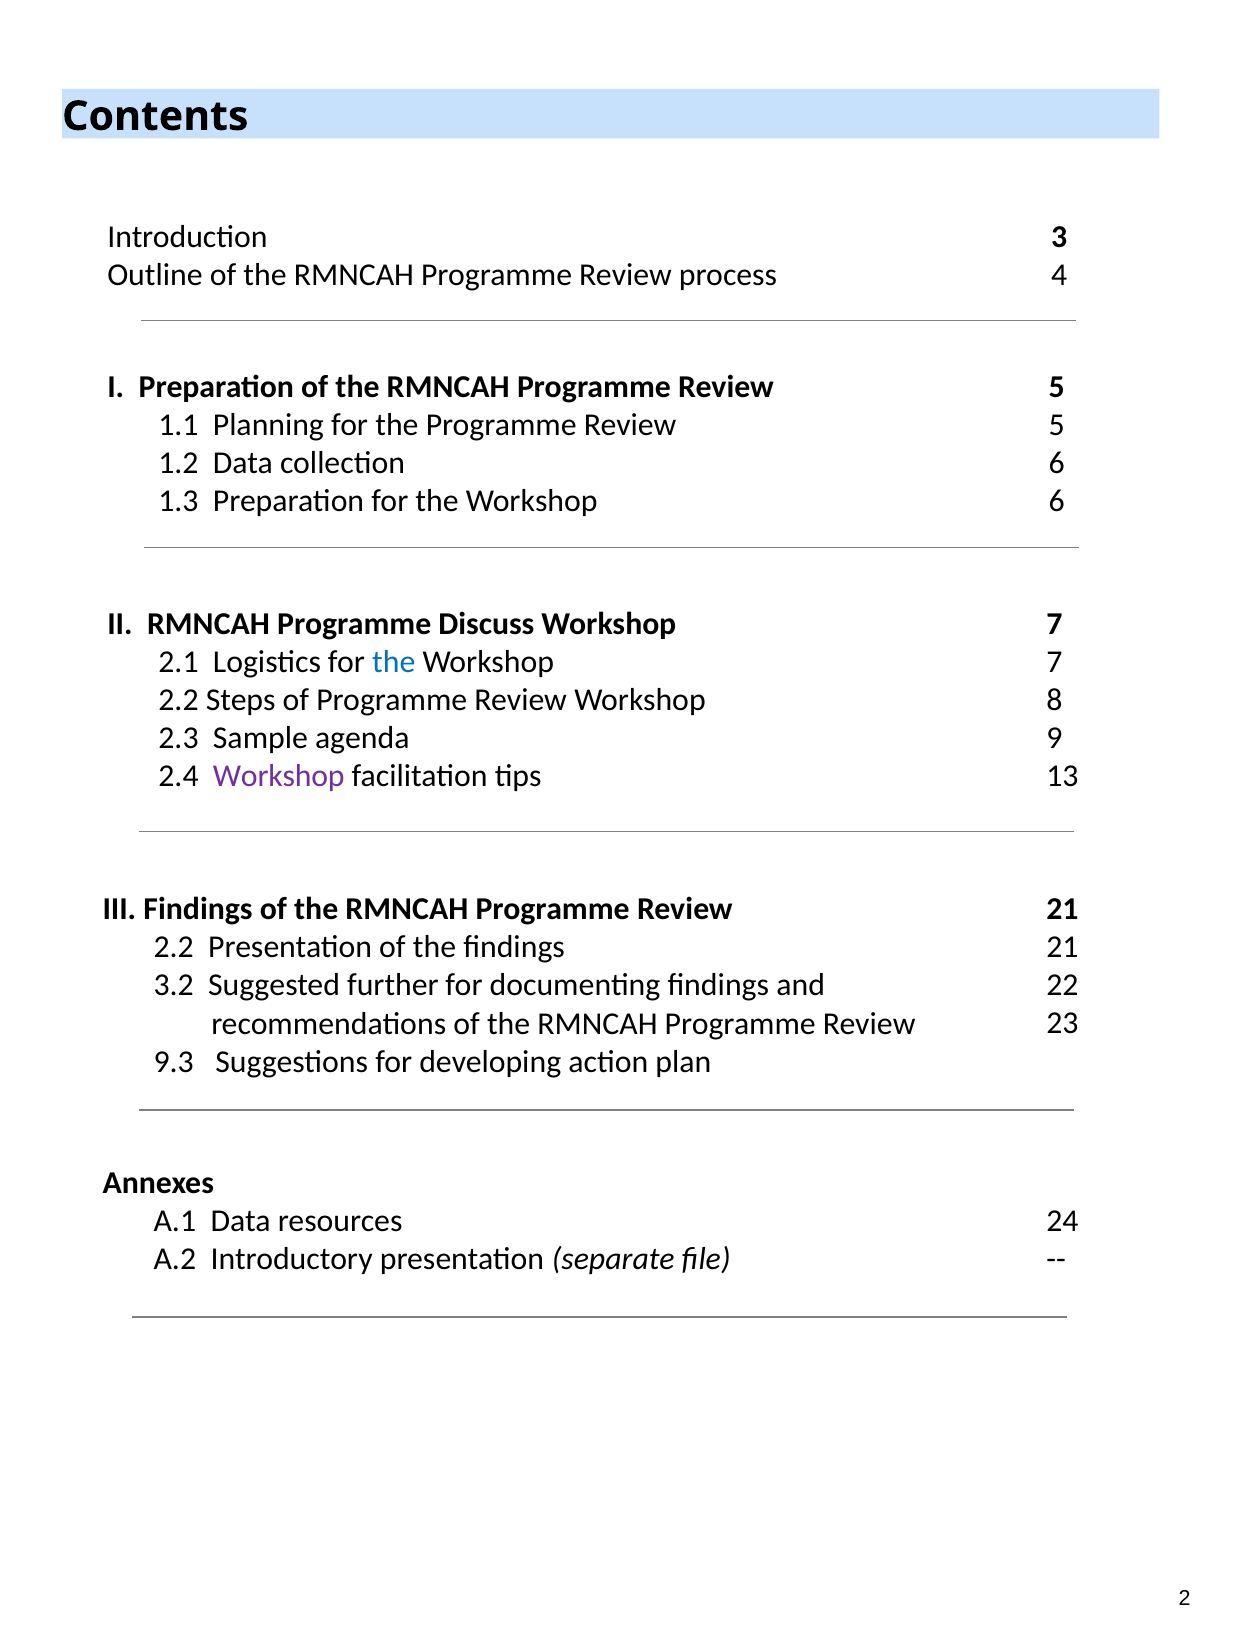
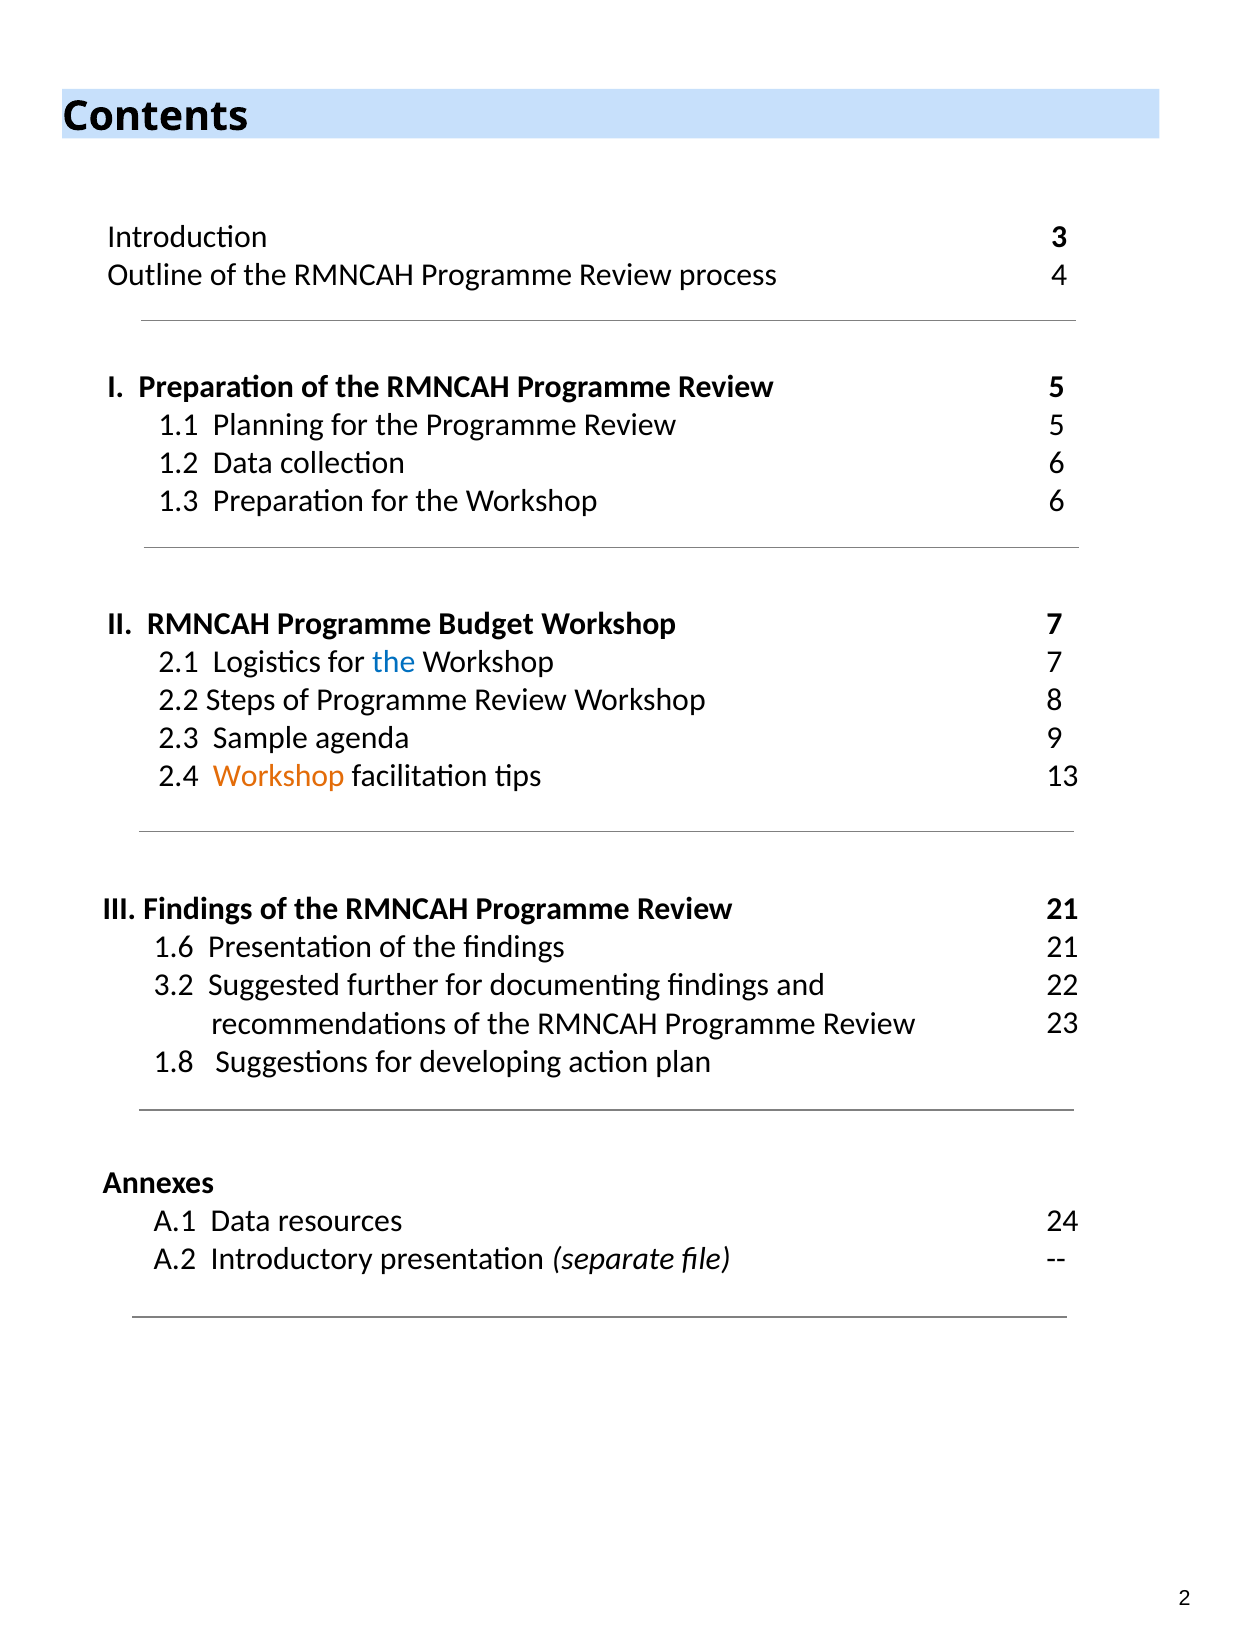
Discuss: Discuss -> Budget
Workshop at (279, 776) colour: purple -> orange
2.2 at (174, 947): 2.2 -> 1.6
9.3: 9.3 -> 1.8
